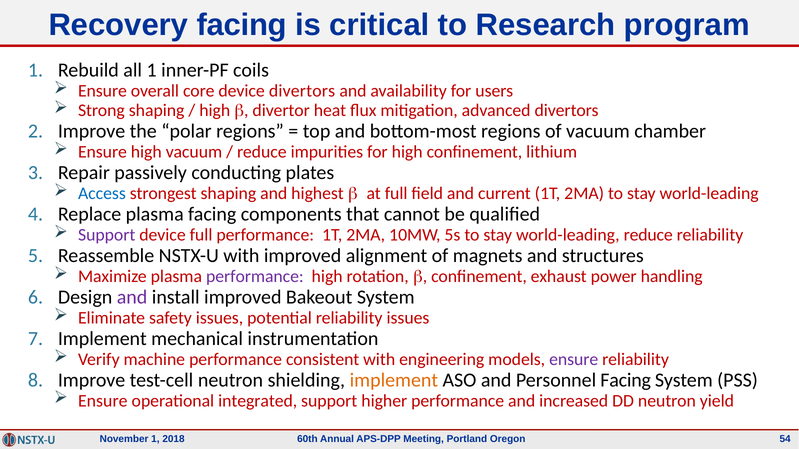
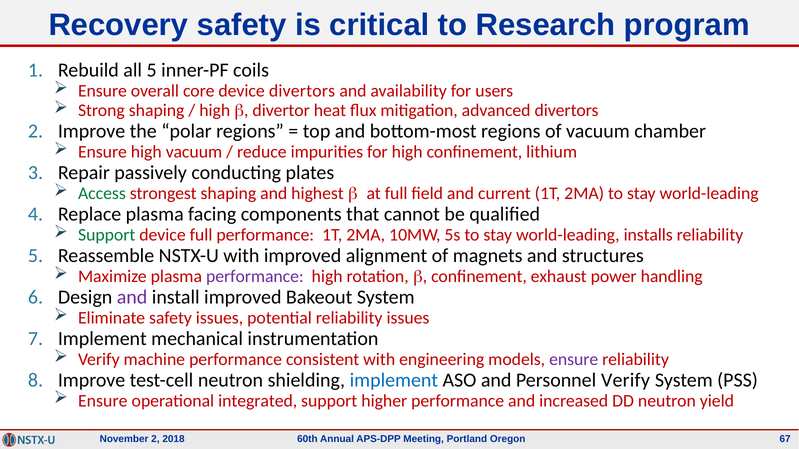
Recovery facing: facing -> safety
all 1: 1 -> 5
Access colour: blue -> green
Support at (107, 235) colour: purple -> green
world-leading reduce: reduce -> installs
implement at (394, 381) colour: orange -> blue
Personnel Facing: Facing -> Verify
November 1: 1 -> 2
54: 54 -> 67
